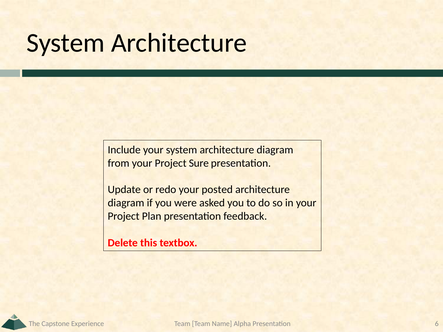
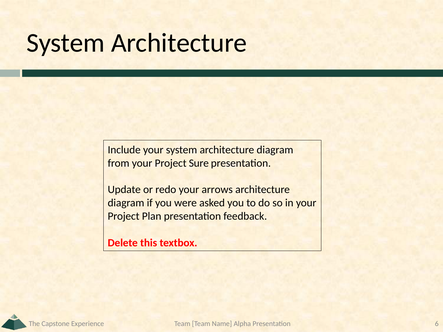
posted: posted -> arrows
